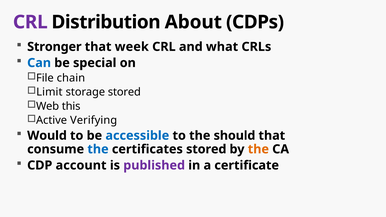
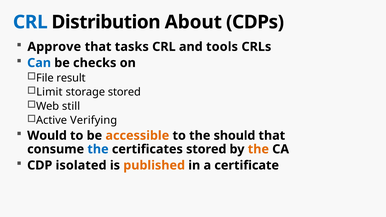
CRL at (30, 22) colour: purple -> blue
Stronger: Stronger -> Approve
week: week -> tasks
what: what -> tools
special: special -> checks
chain: chain -> result
this: this -> still
accessible colour: blue -> orange
account: account -> isolated
published colour: purple -> orange
